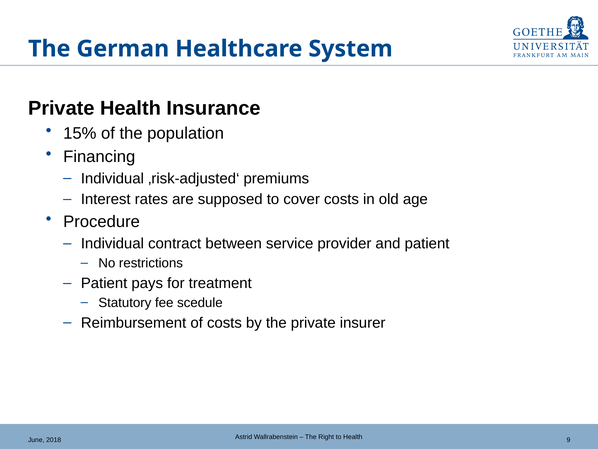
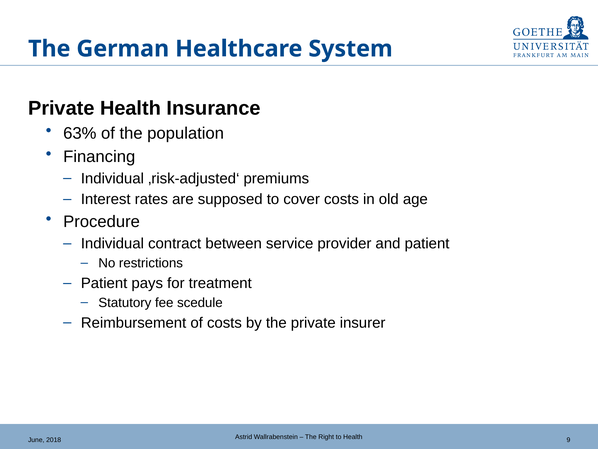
15%: 15% -> 63%
